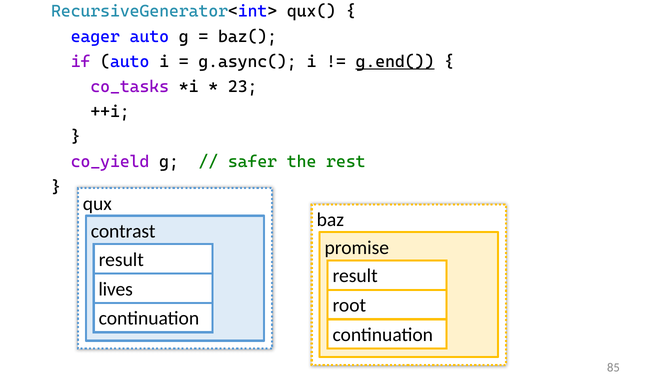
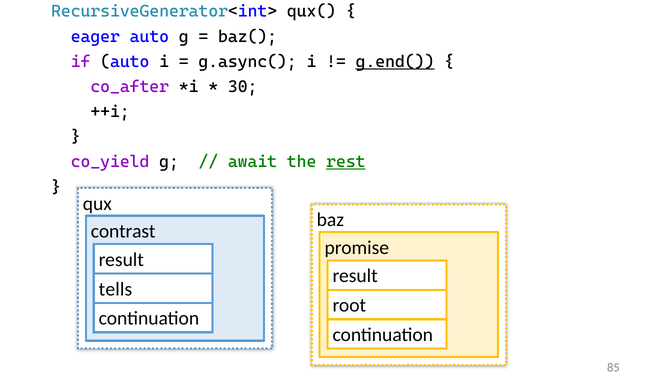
co_tasks: co_tasks -> co_after
23: 23 -> 30
safer: safer -> await
rest underline: none -> present
lives: lives -> tells
